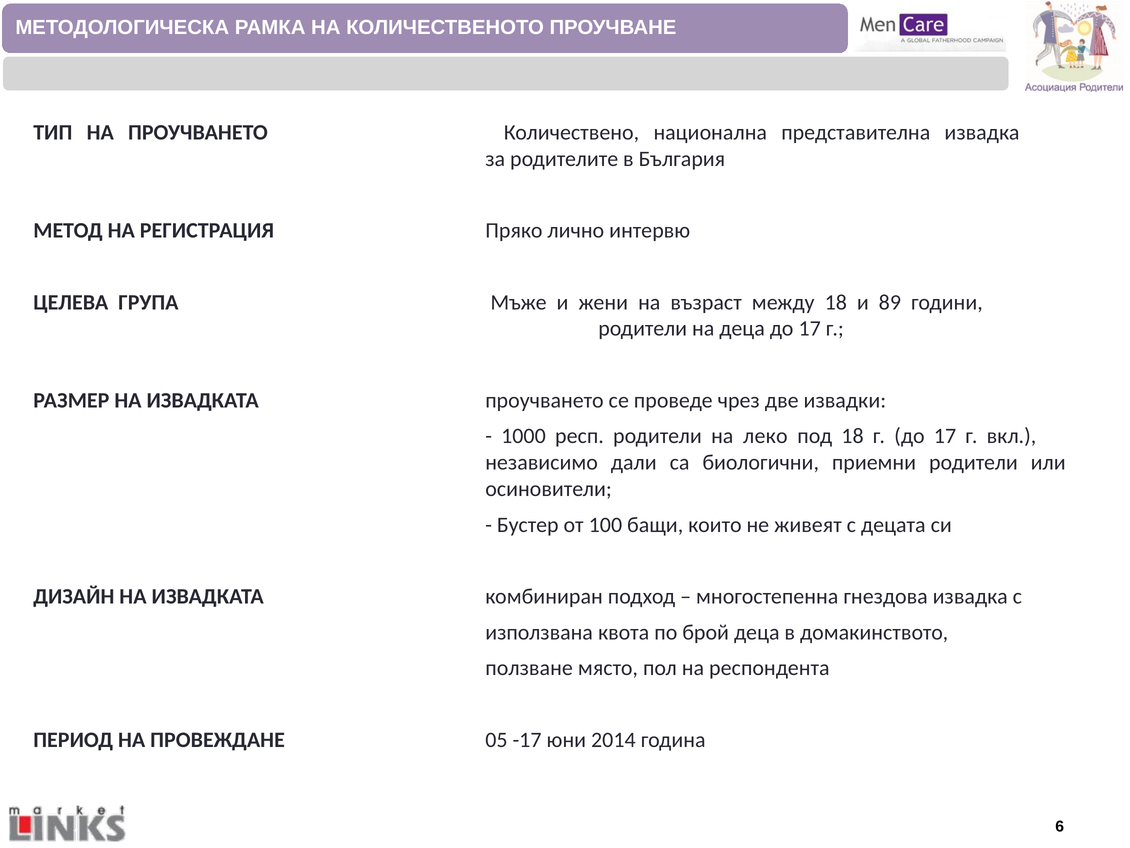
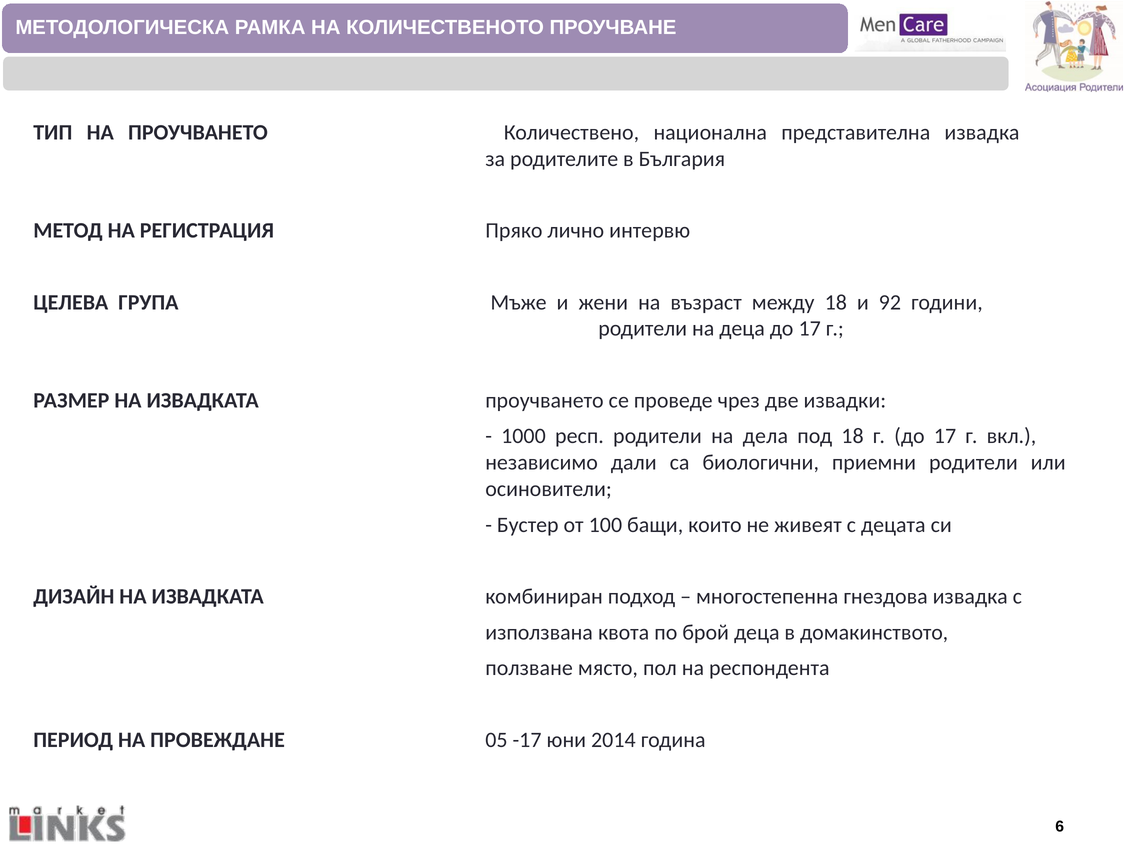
89: 89 -> 92
леко: леко -> дела
